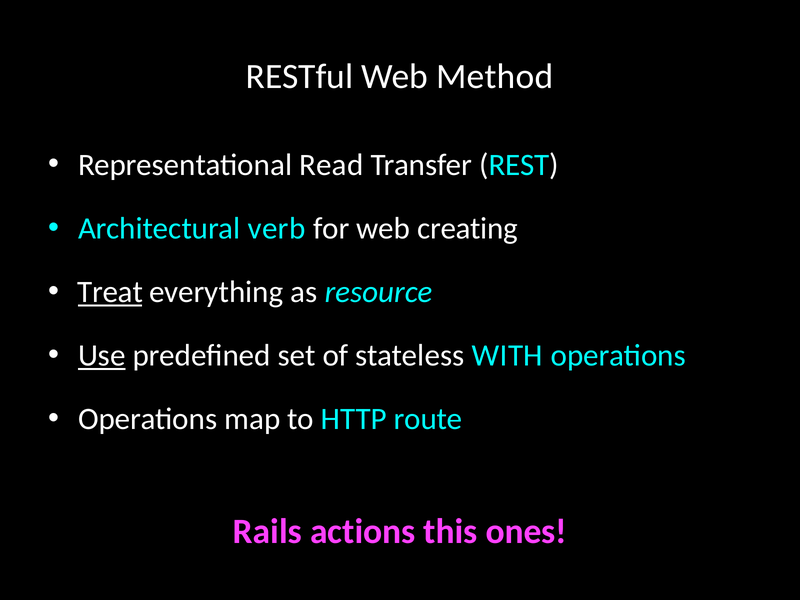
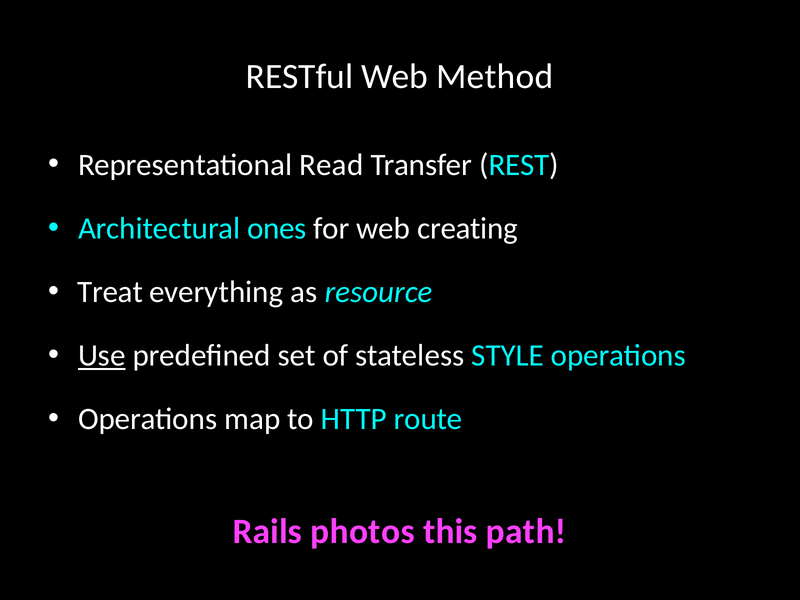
verb: verb -> ones
Treat underline: present -> none
WITH: WITH -> STYLE
actions: actions -> photos
ones: ones -> path
